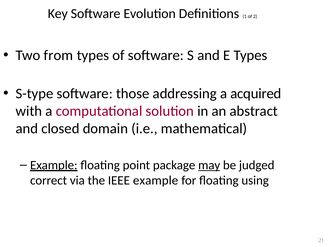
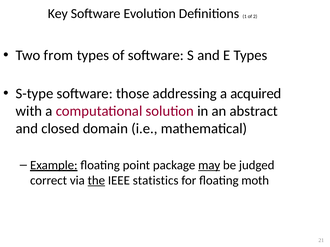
the underline: none -> present
IEEE example: example -> statistics
using: using -> moth
